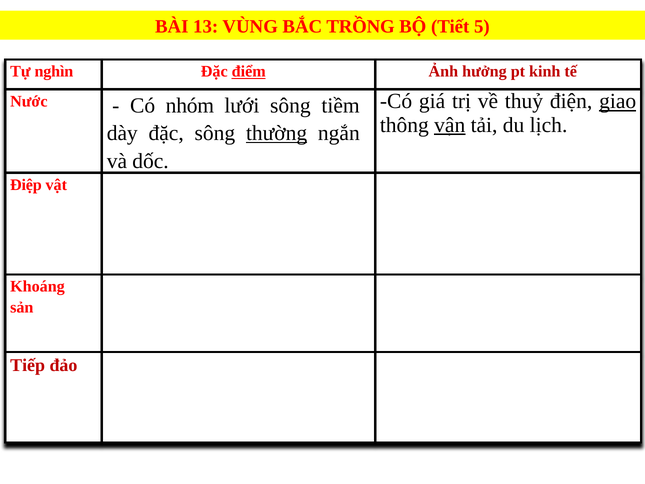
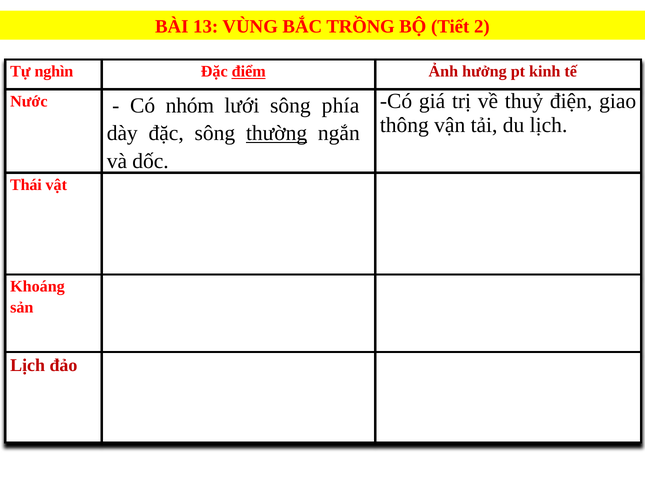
5: 5 -> 2
giao underline: present -> none
tiềm: tiềm -> phía
vận underline: present -> none
Điệp: Điệp -> Thái
Tiếp at (28, 365): Tiếp -> Lịch
